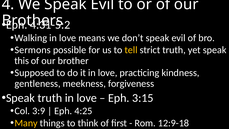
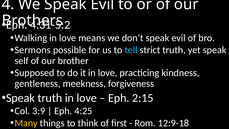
tell colour: yellow -> light blue
this: this -> self
3:15: 3:15 -> 2:15
